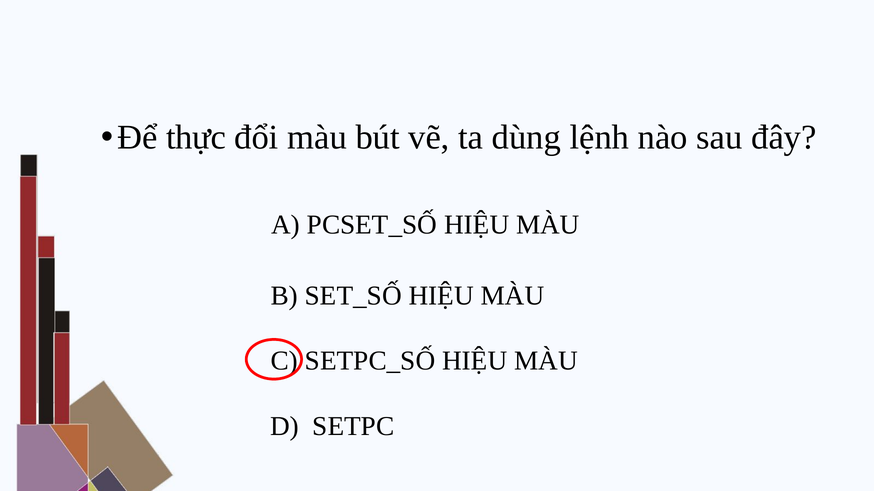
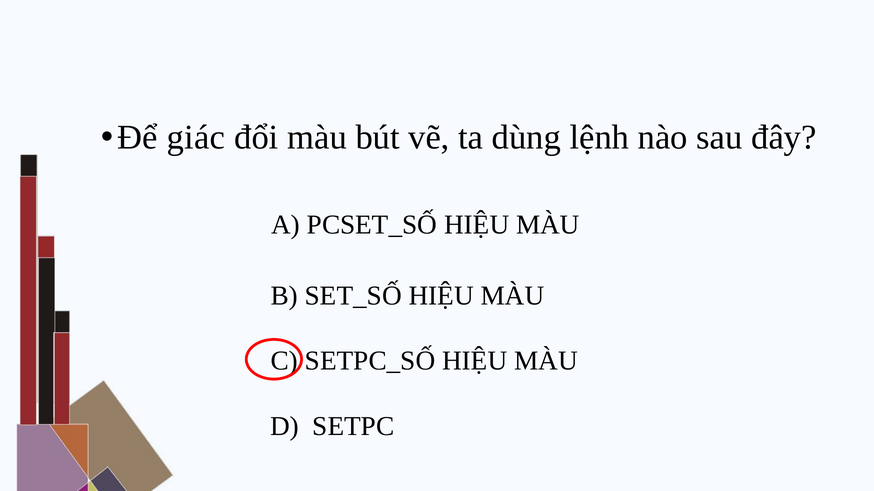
thực: thực -> giác
